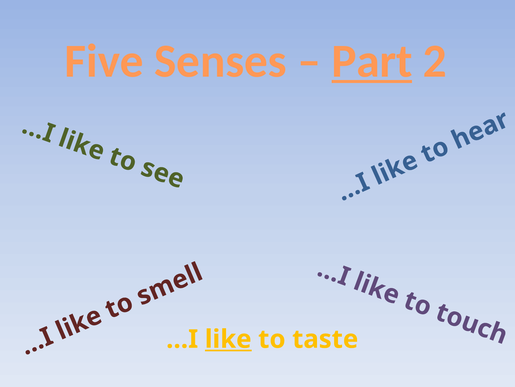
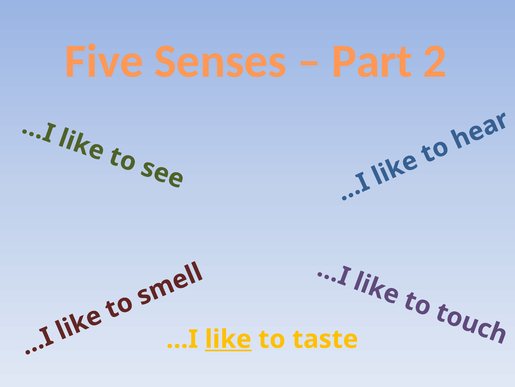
Part underline: present -> none
